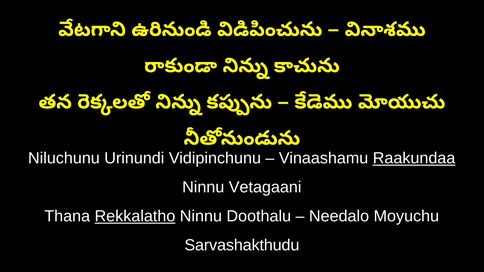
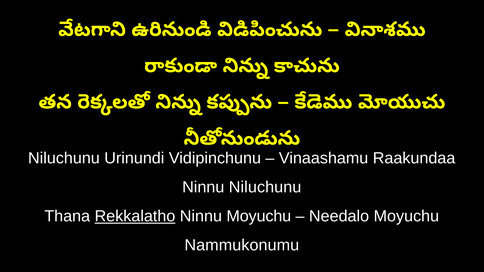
Raakundaa underline: present -> none
Ninnu Vetagaani: Vetagaani -> Niluchunu
Ninnu Doothalu: Doothalu -> Moyuchu
Sarvashakthudu: Sarvashakthudu -> Nammukonumu
